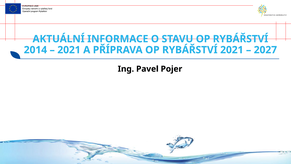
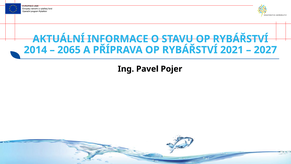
2021 at (69, 50): 2021 -> 2065
